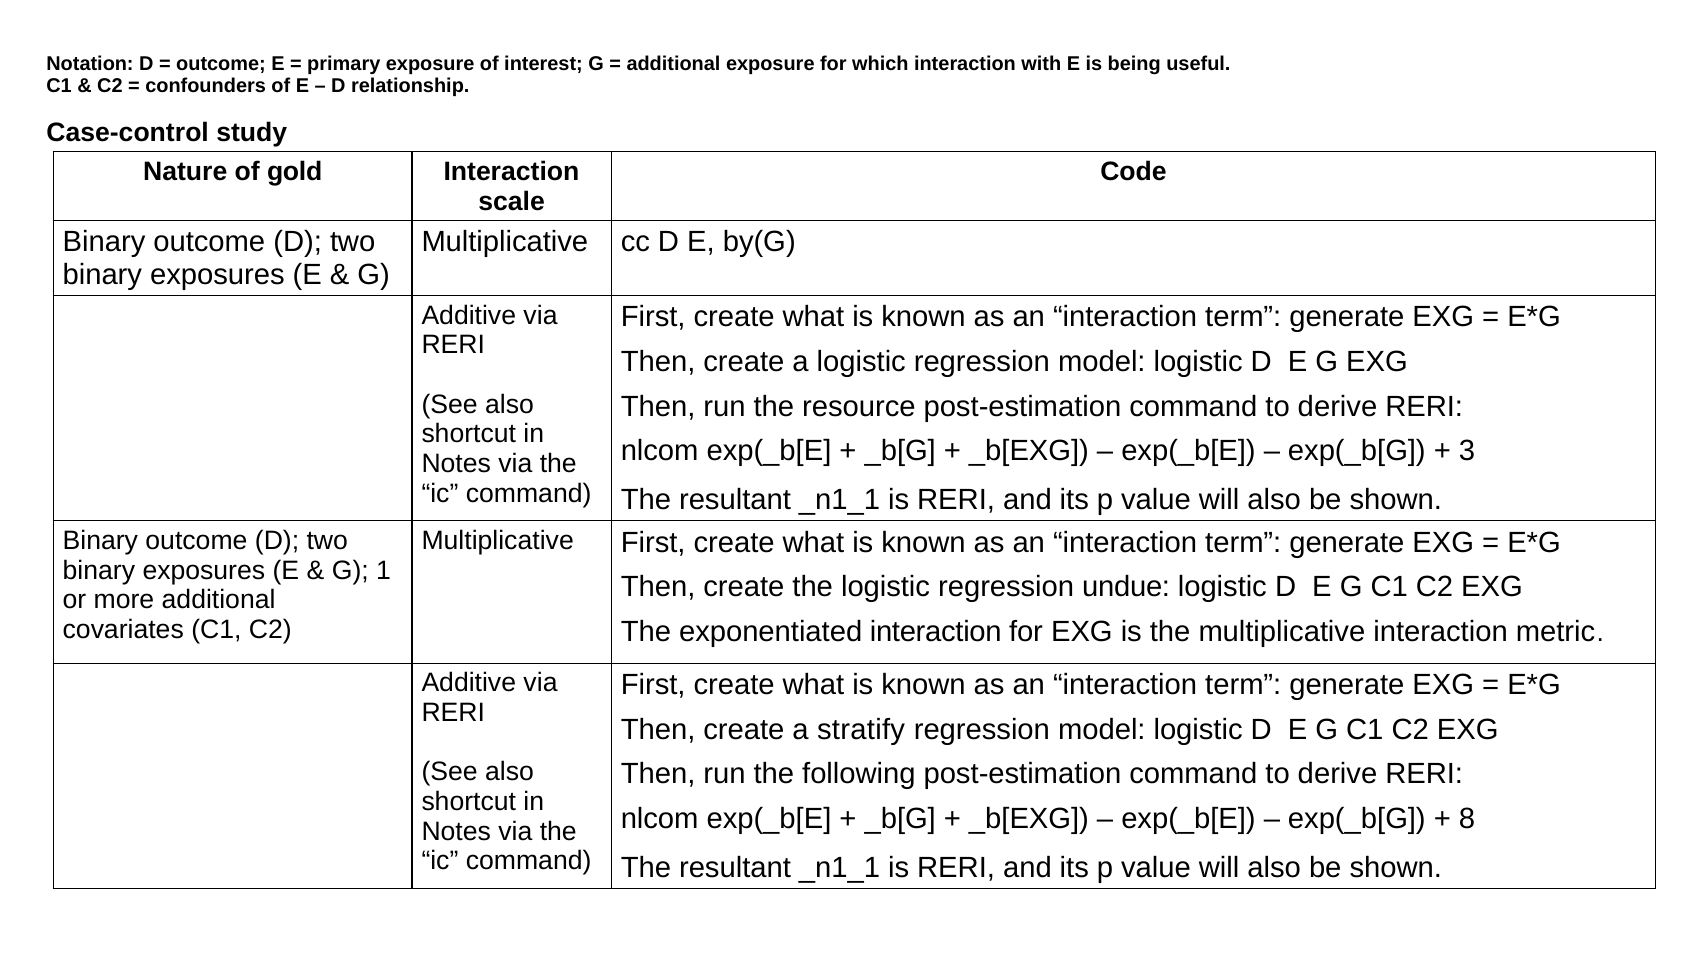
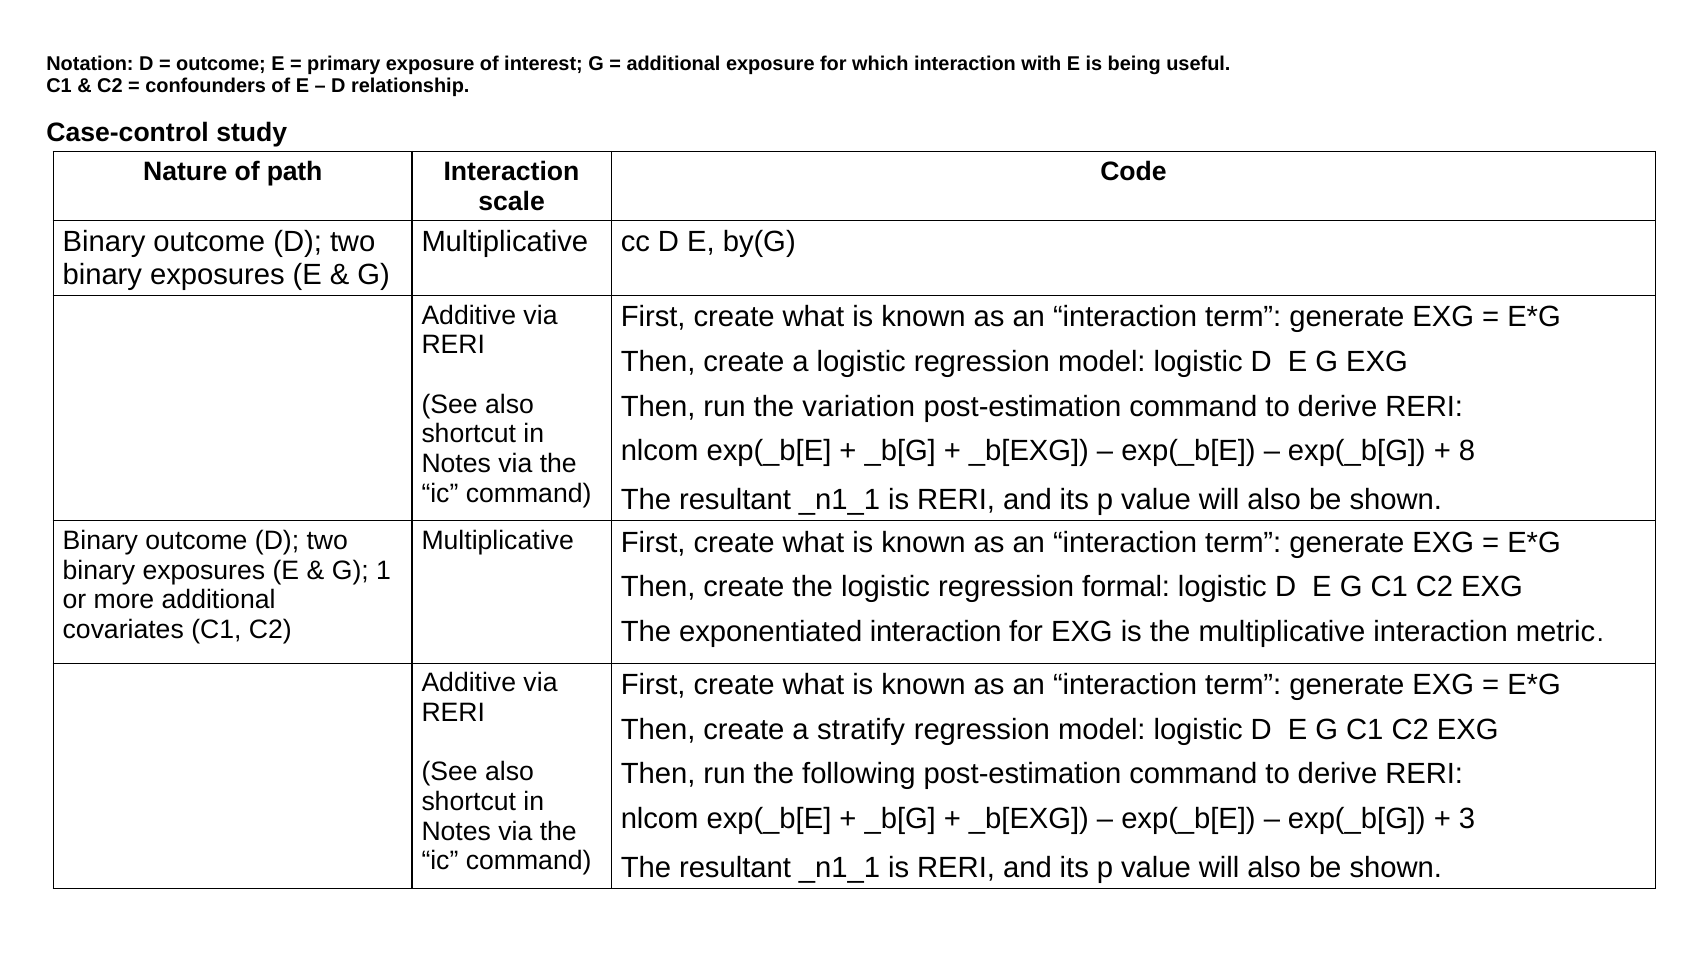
gold: gold -> path
resource: resource -> variation
3: 3 -> 8
undue: undue -> formal
8: 8 -> 3
